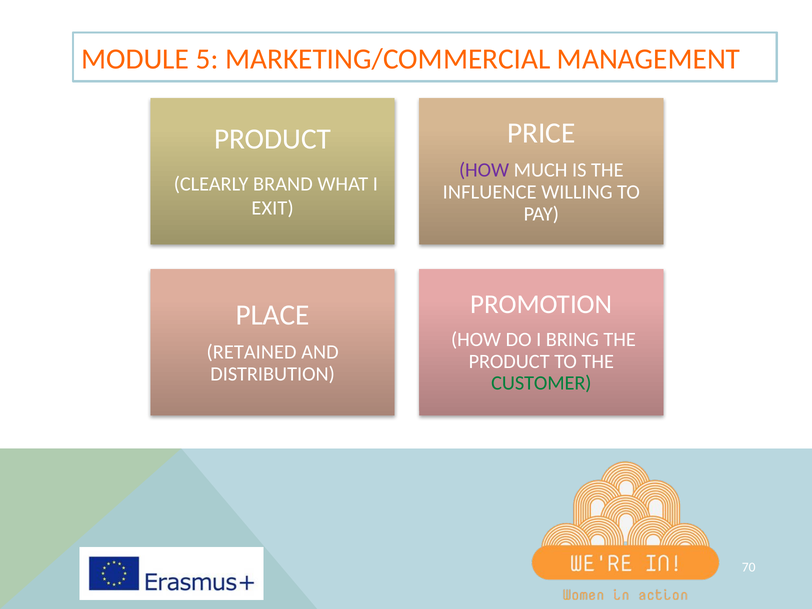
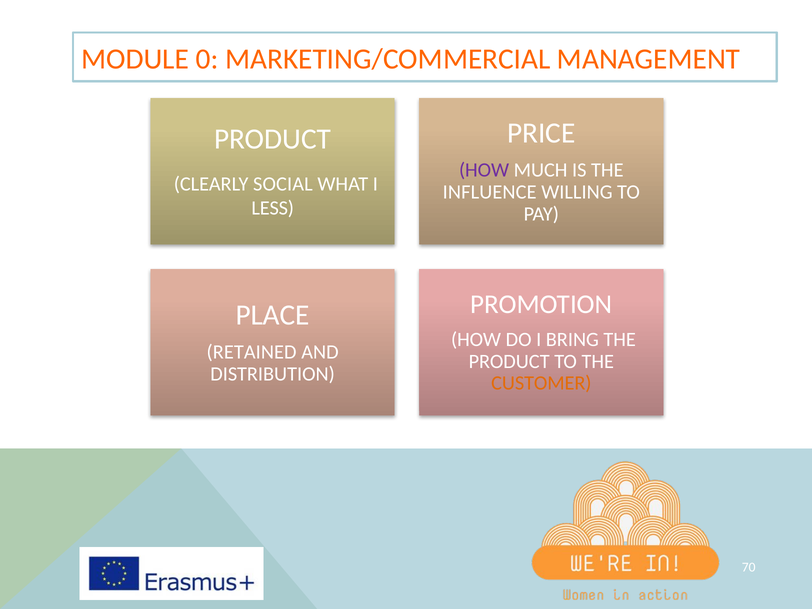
5: 5 -> 0
BRAND: BRAND -> SOCIAL
EXIT: EXIT -> LESS
CUSTOMER colour: green -> orange
